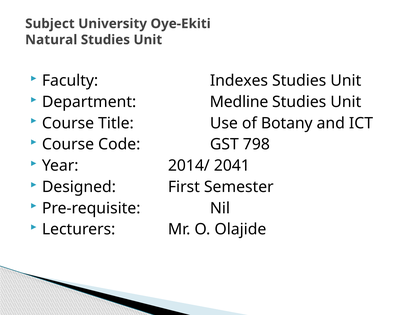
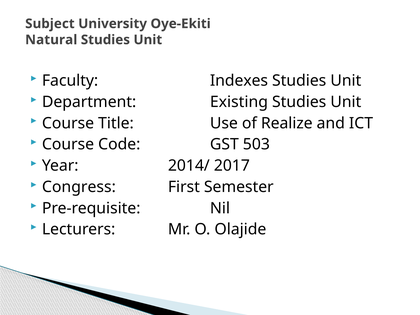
Medline: Medline -> Existing
Botany: Botany -> Realize
798: 798 -> 503
2041: 2041 -> 2017
Designed: Designed -> Congress
